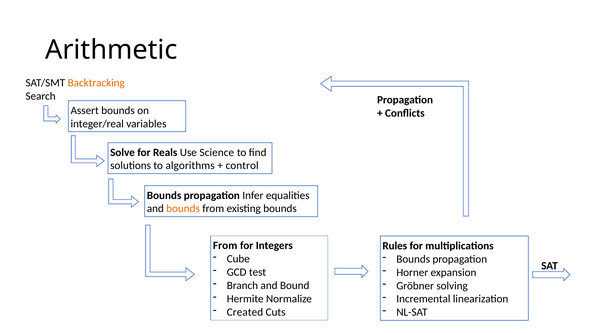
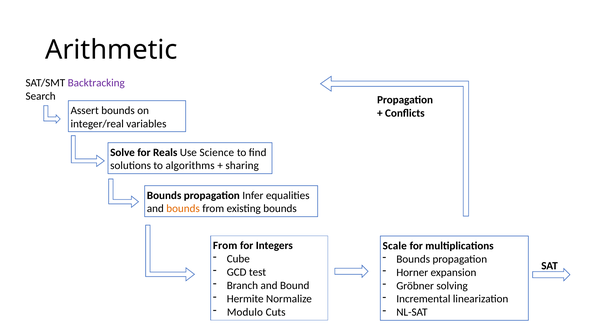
Backtracking colour: orange -> purple
control: control -> sharing
Rules: Rules -> Scale
Created: Created -> Modulo
